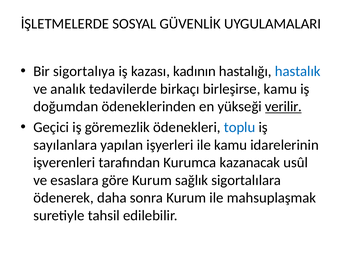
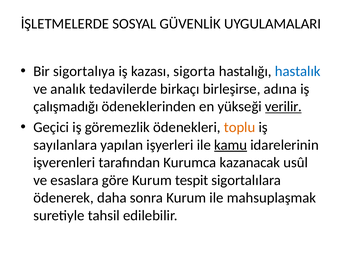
kadının: kadının -> sigorta
birleşirse kamu: kamu -> adına
doğumdan: doğumdan -> çalışmadığı
toplu colour: blue -> orange
kamu at (231, 145) underline: none -> present
sağlık: sağlık -> tespit
